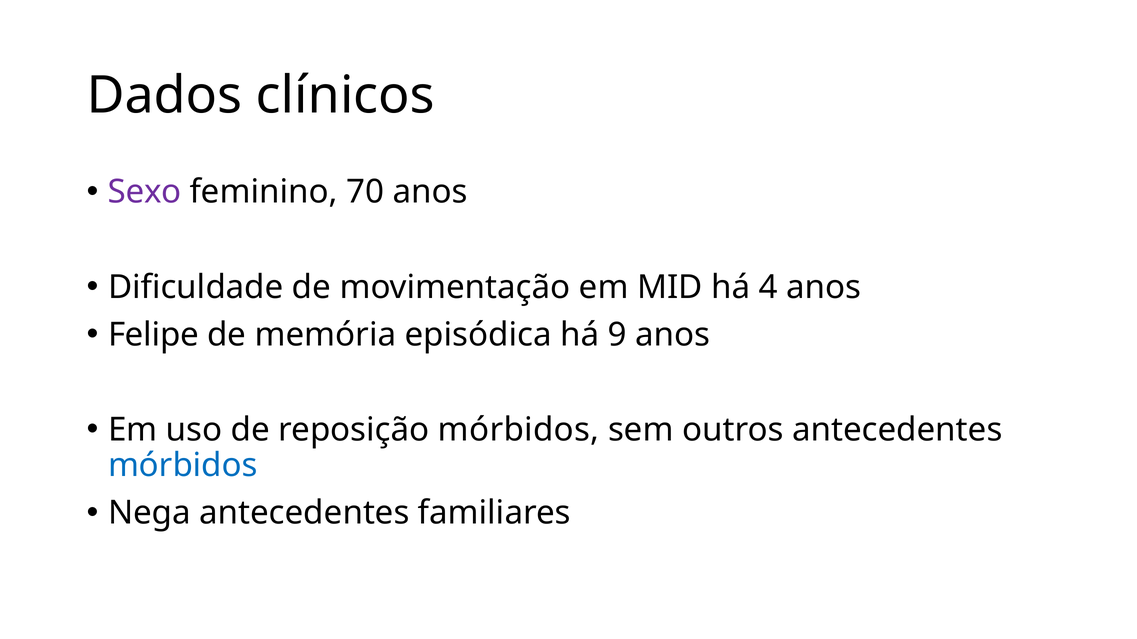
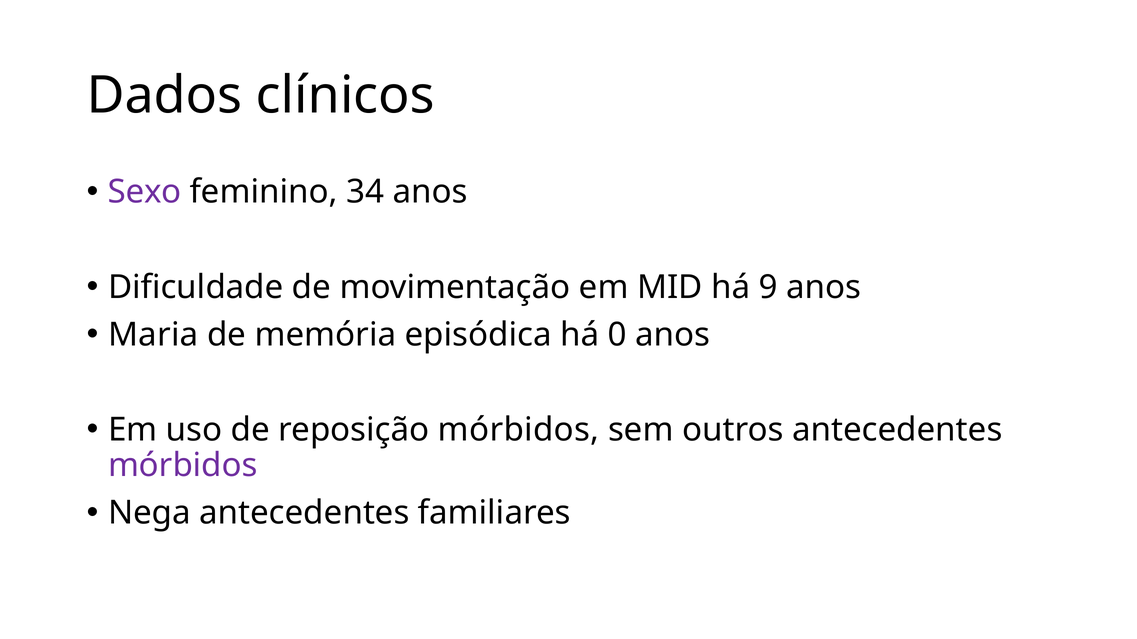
70: 70 -> 34
4: 4 -> 9
Felipe: Felipe -> Maria
9: 9 -> 0
mórbidos at (183, 466) colour: blue -> purple
